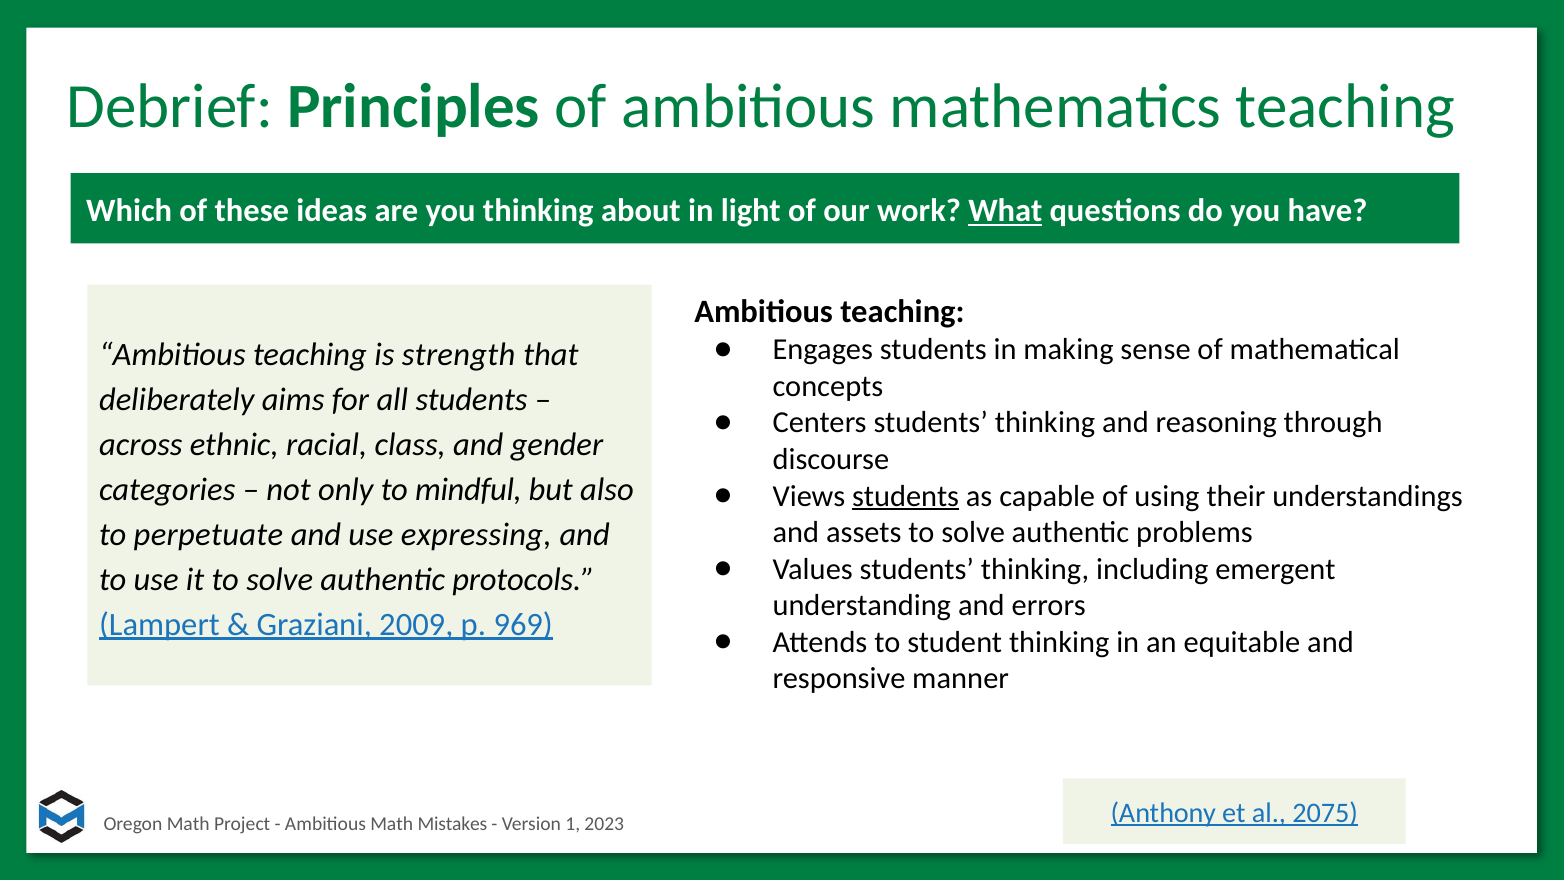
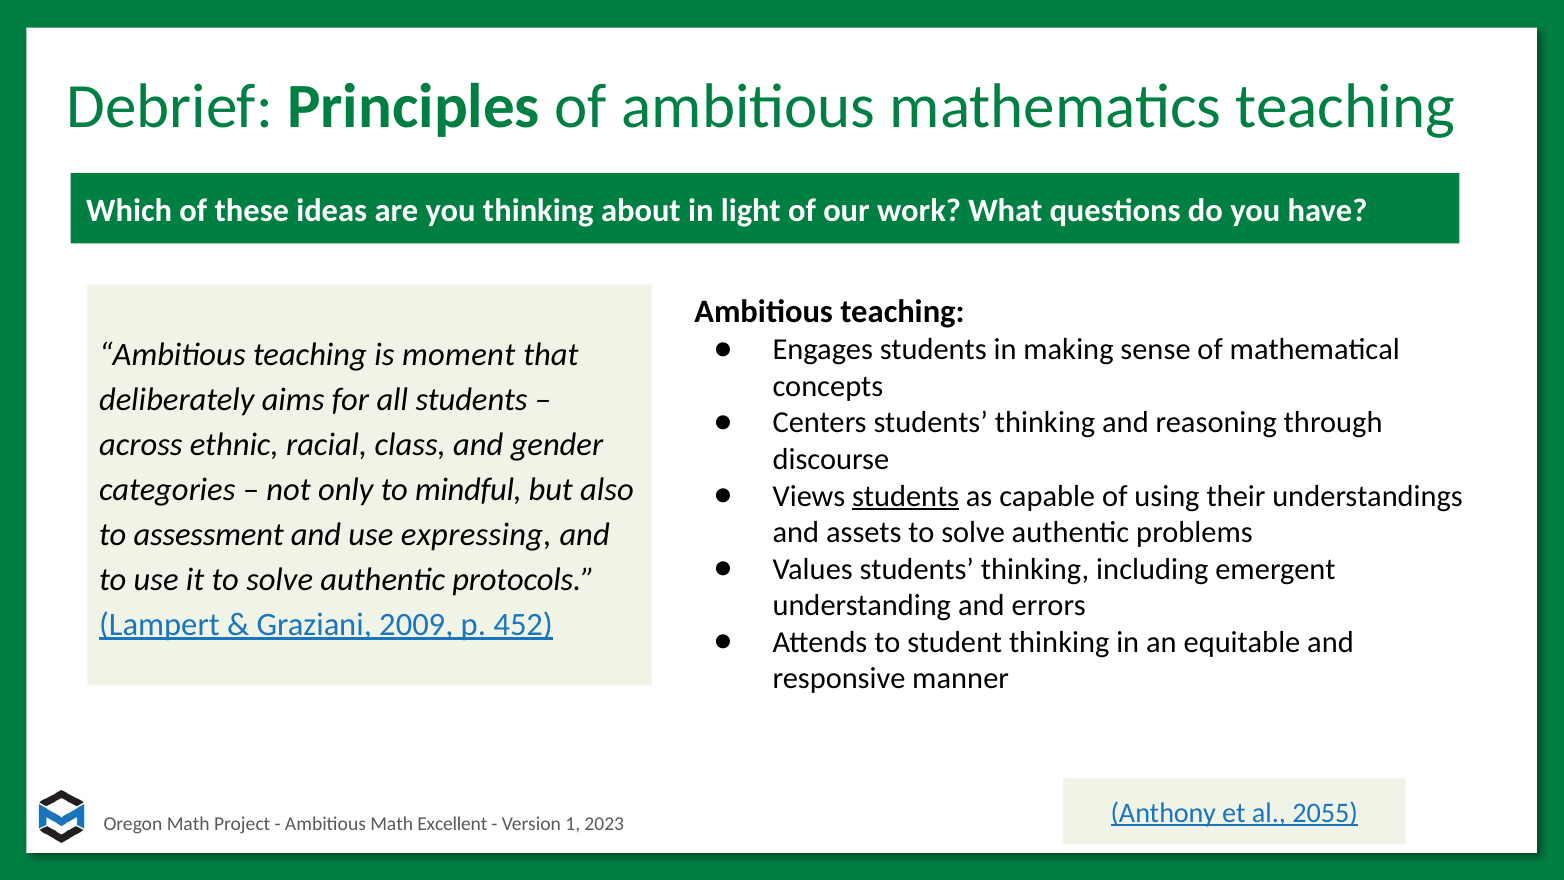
What underline: present -> none
strength: strength -> moment
perpetuate: perpetuate -> assessment
969: 969 -> 452
2075: 2075 -> 2055
Mistakes: Mistakes -> Excellent
